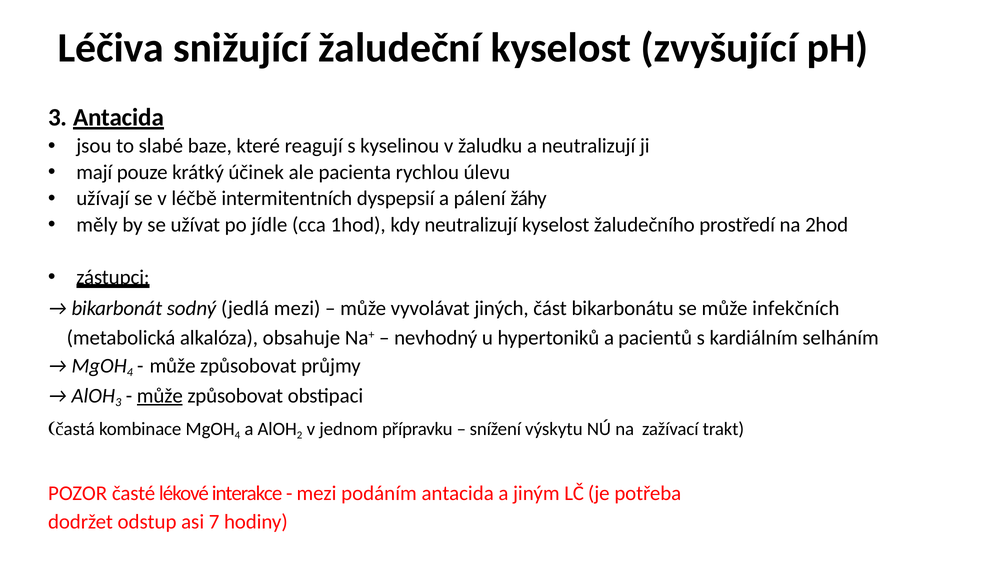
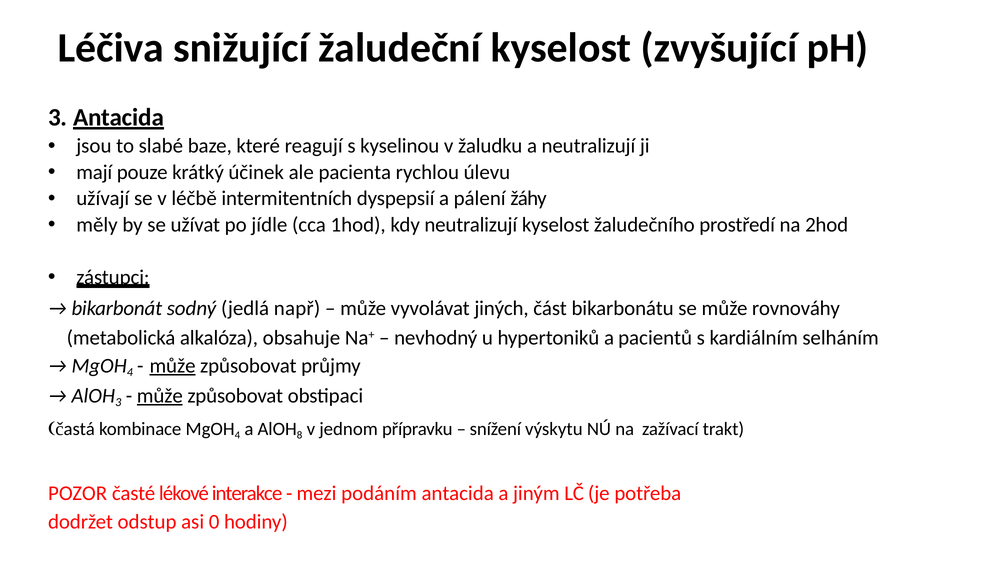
jedlá mezi: mezi -> např
infekčních: infekčních -> rovnováhy
může at (173, 365) underline: none -> present
2: 2 -> 8
7: 7 -> 0
